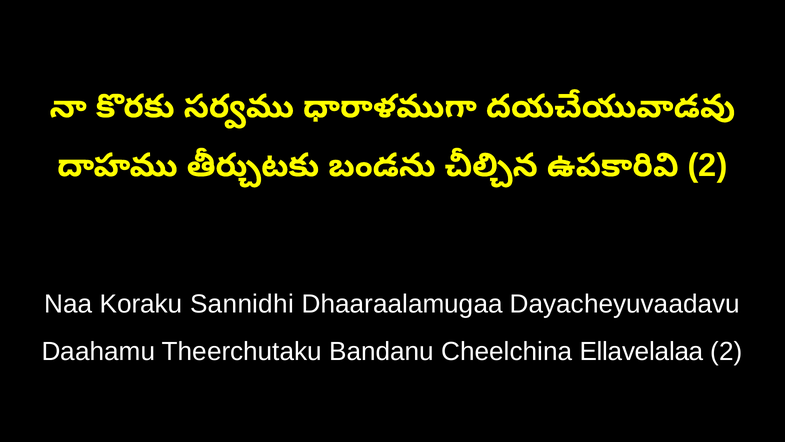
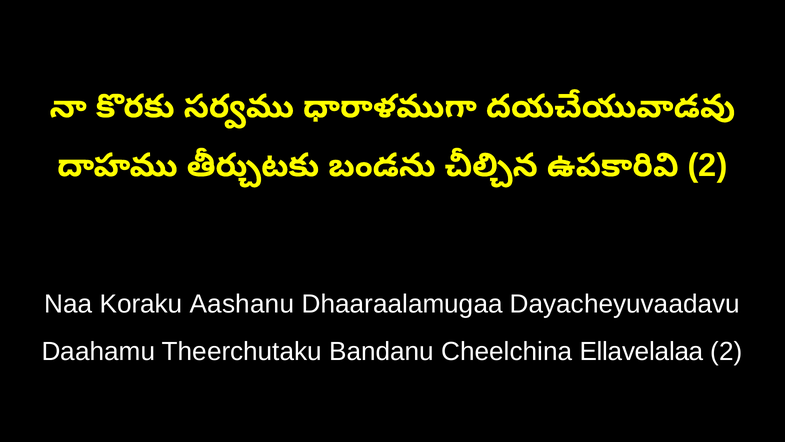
Sannidhi: Sannidhi -> Aashanu
